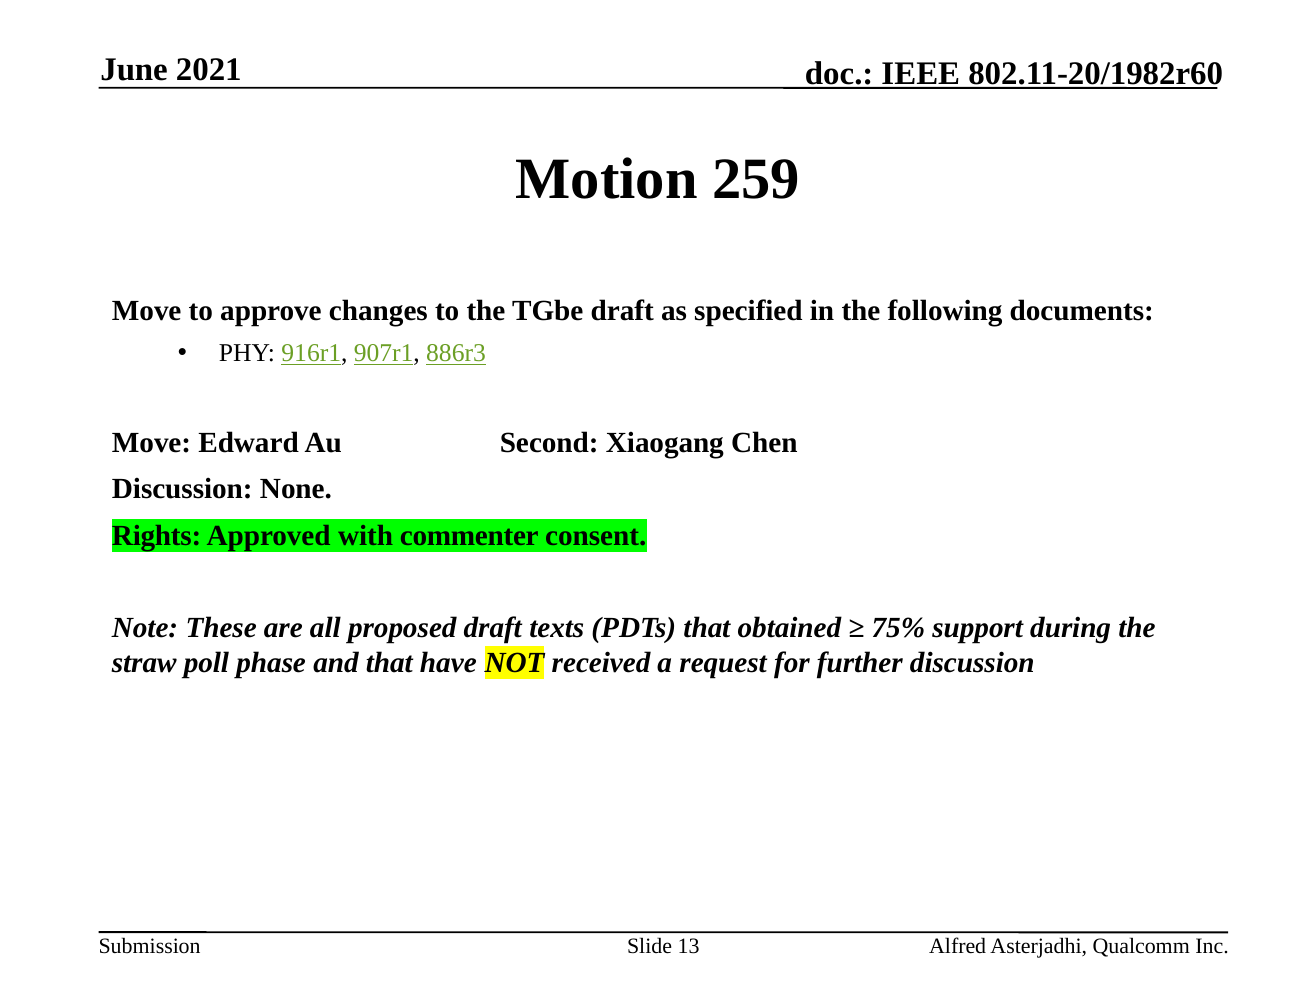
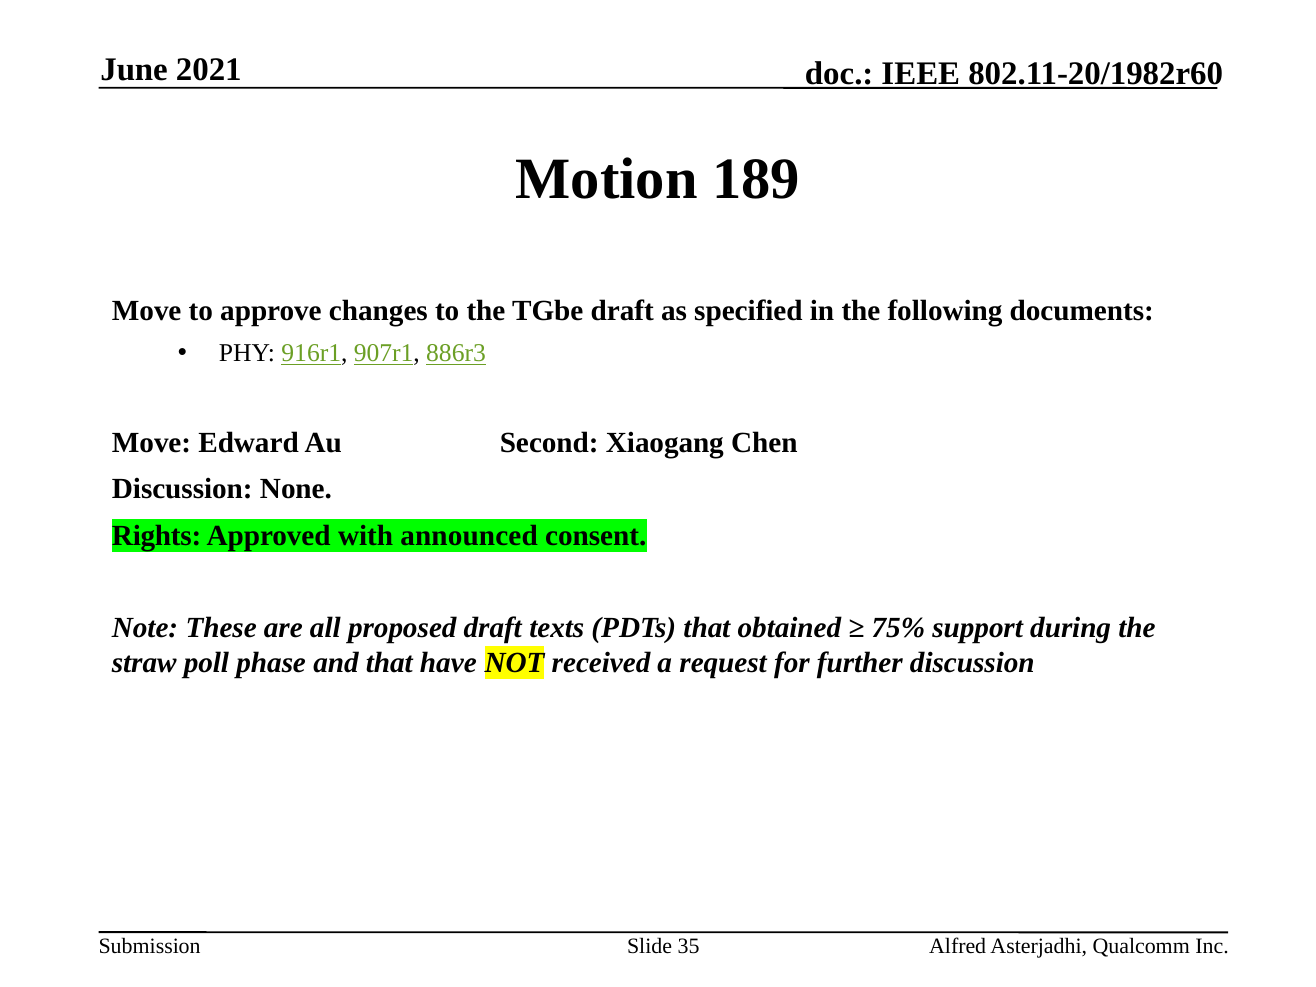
259: 259 -> 189
commenter: commenter -> announced
13: 13 -> 35
